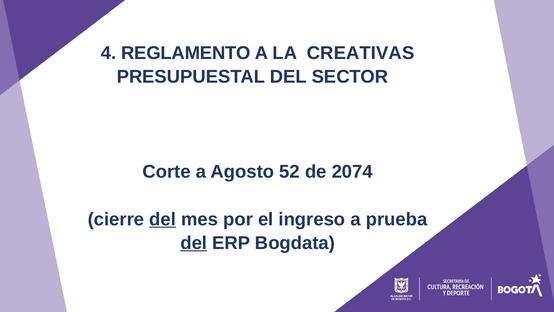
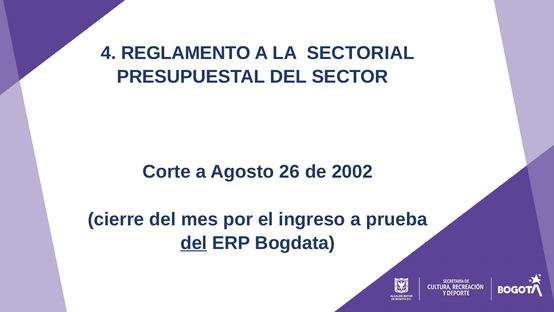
CREATIVAS: CREATIVAS -> SECTORIAL
52: 52 -> 26
2074: 2074 -> 2002
del at (163, 219) underline: present -> none
